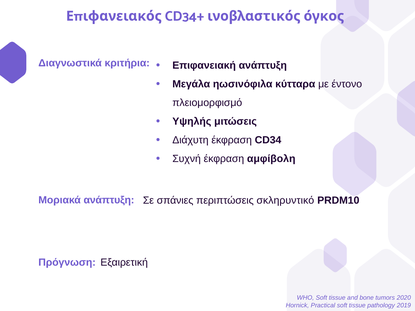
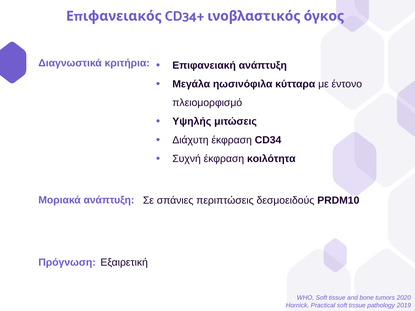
αμφίβολη: αμφίβολη -> κοιλότητα
σκληρυντικό: σκληρυντικό -> δεσμοειδούς
